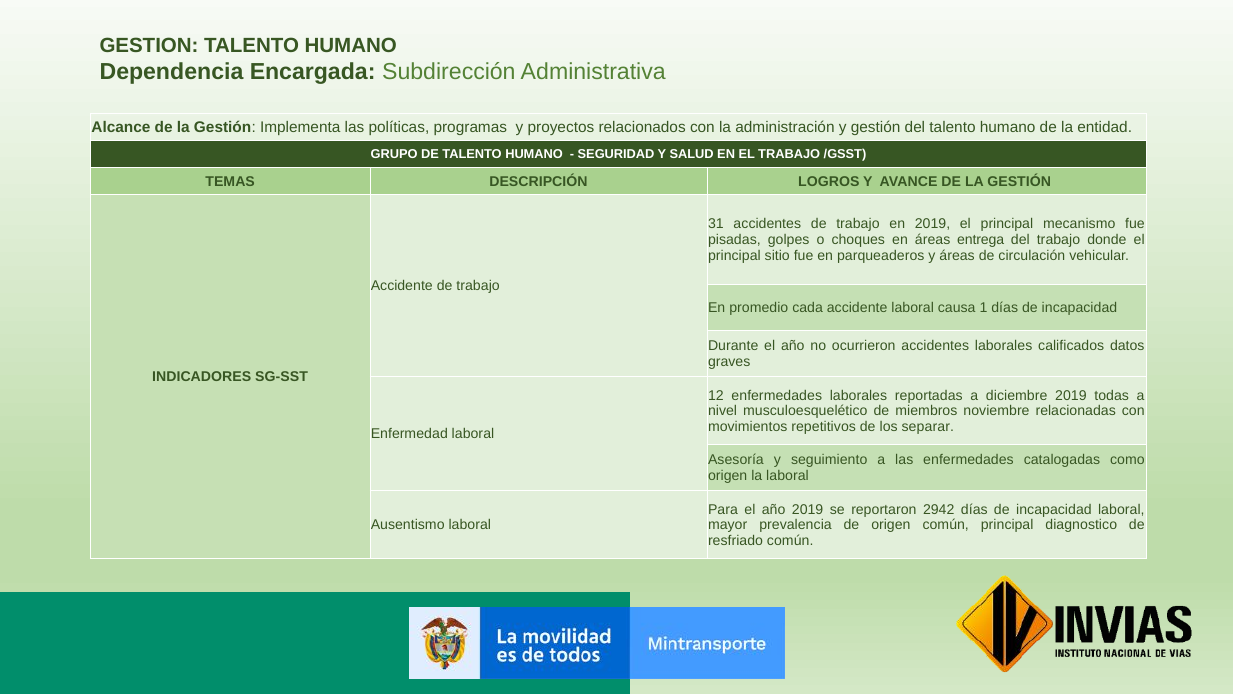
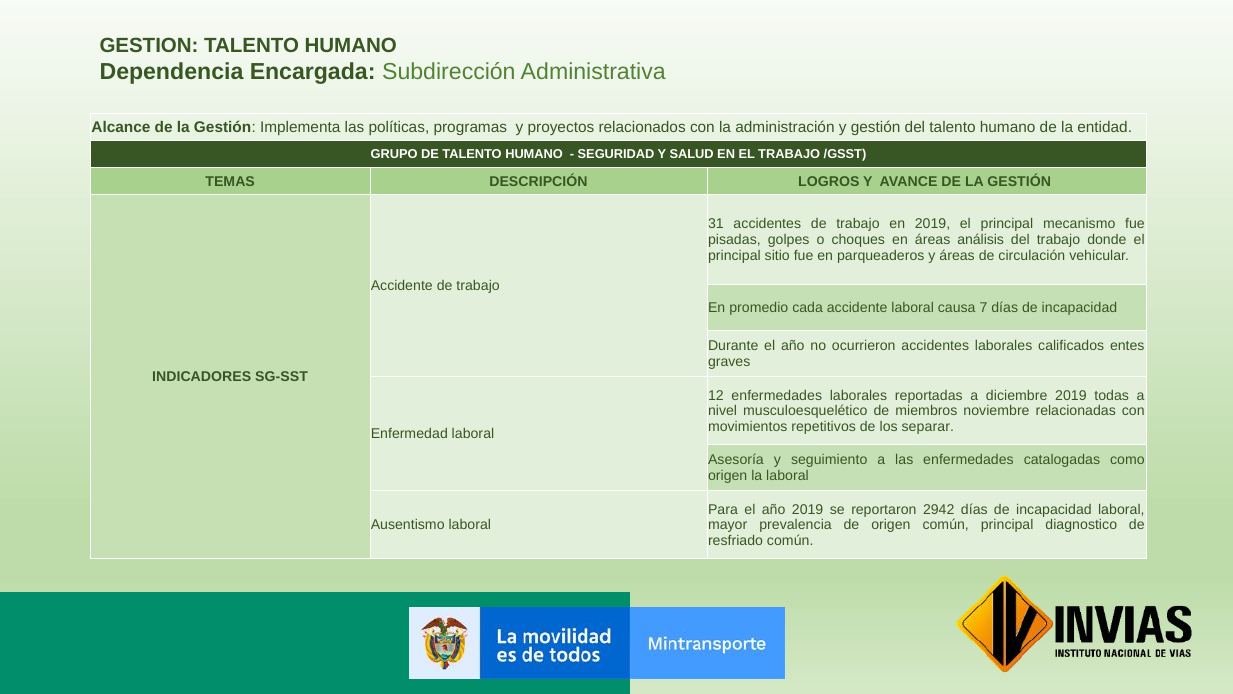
entrega: entrega -> análisis
1: 1 -> 7
datos: datos -> entes
